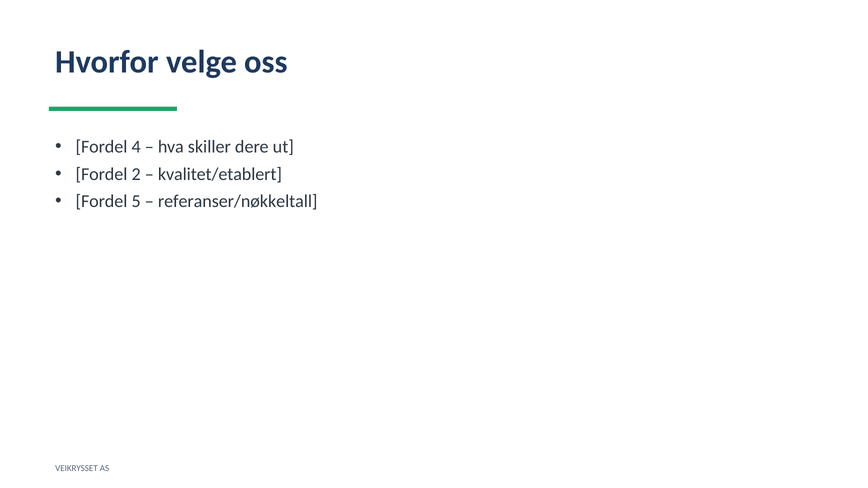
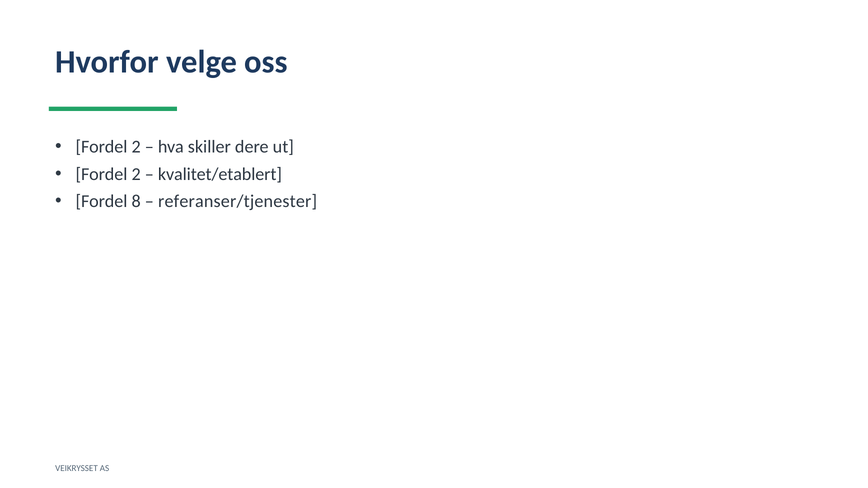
4 at (136, 147): 4 -> 2
5: 5 -> 8
referanser/nøkkeltall: referanser/nøkkeltall -> referanser/tjenester
